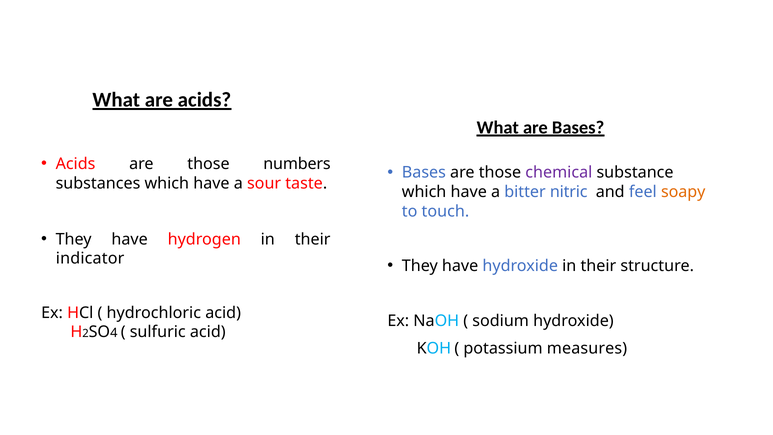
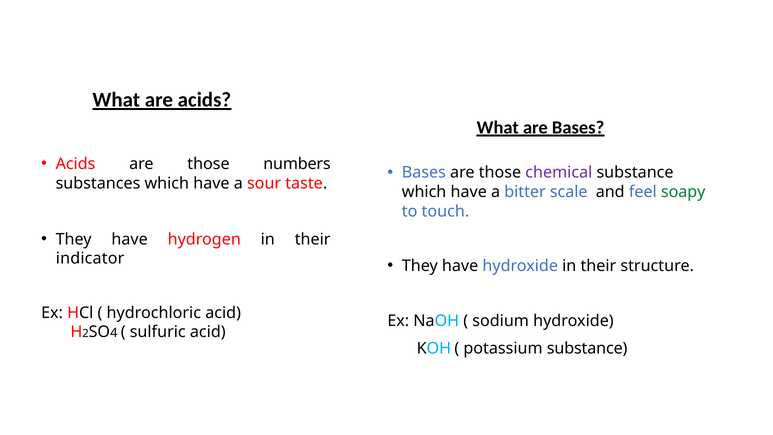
nitric: nitric -> scale
soapy colour: orange -> green
potassium measures: measures -> substance
